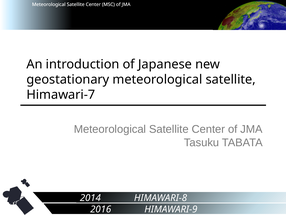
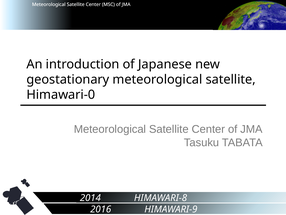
Himawari-7: Himawari-7 -> Himawari-0
